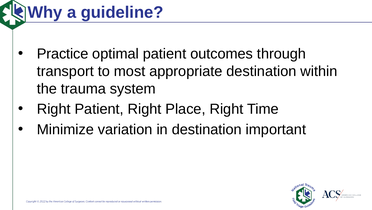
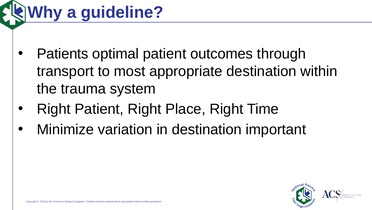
Practice: Practice -> Patients
